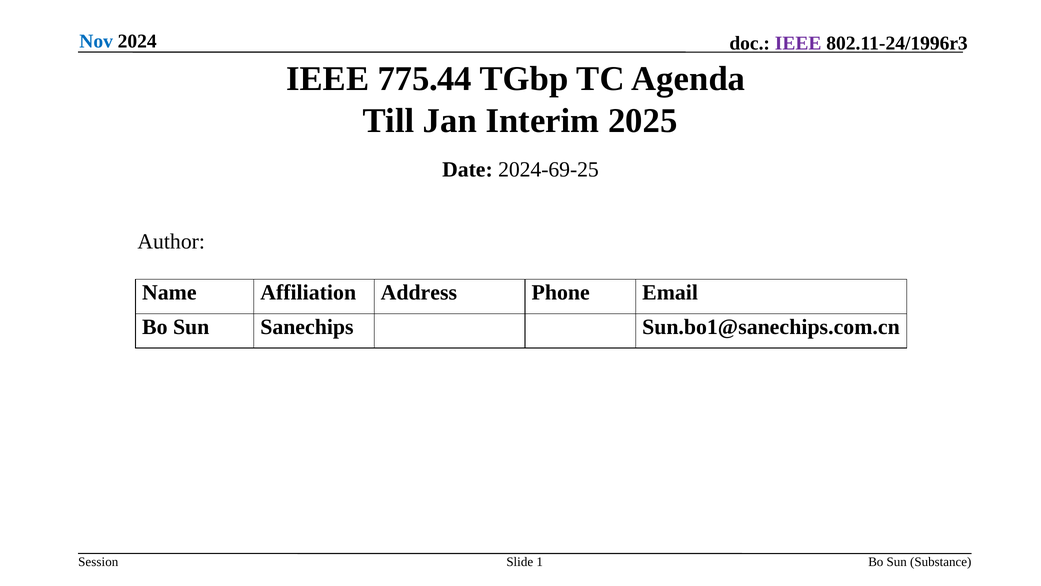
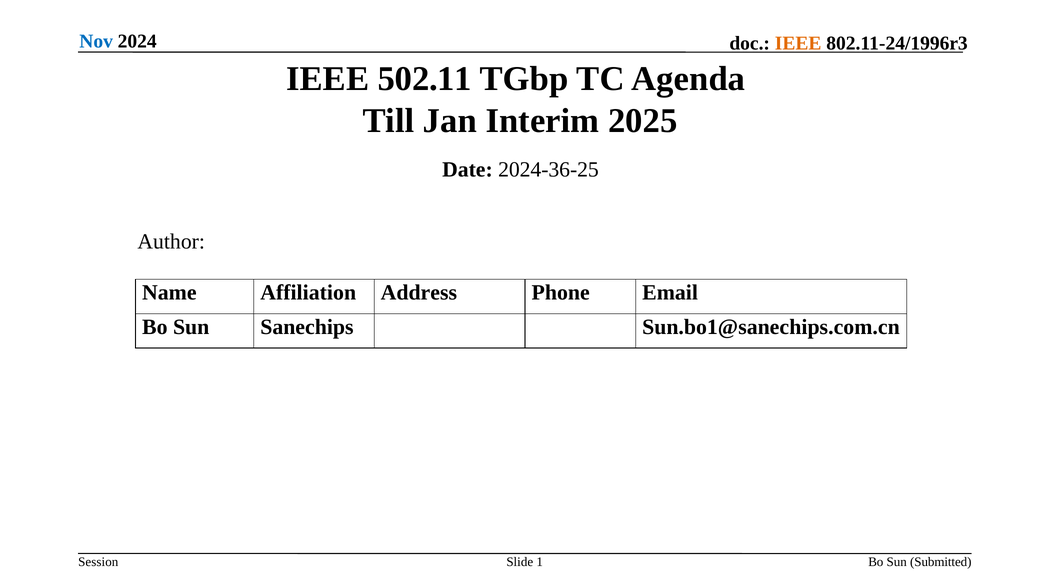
IEEE at (798, 43) colour: purple -> orange
775.44: 775.44 -> 502.11
2024-69-25: 2024-69-25 -> 2024-36-25
Substance: Substance -> Submitted
